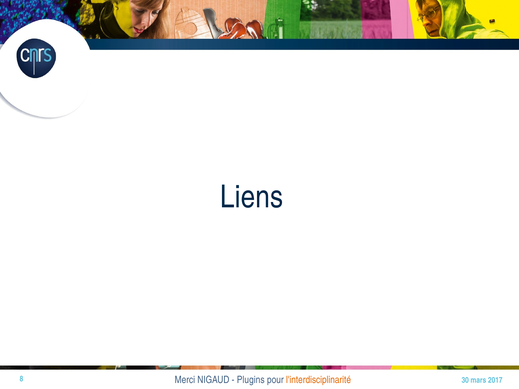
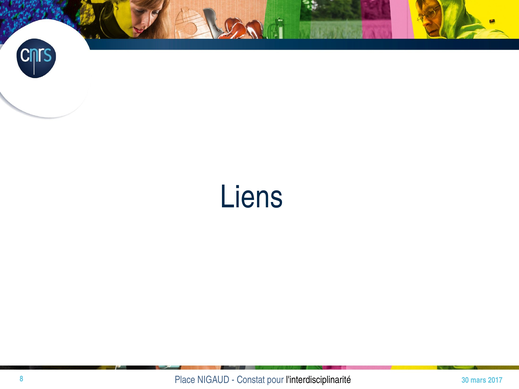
Merci: Merci -> Place
Plugins: Plugins -> Constat
l'interdisciplinarité colour: orange -> black
